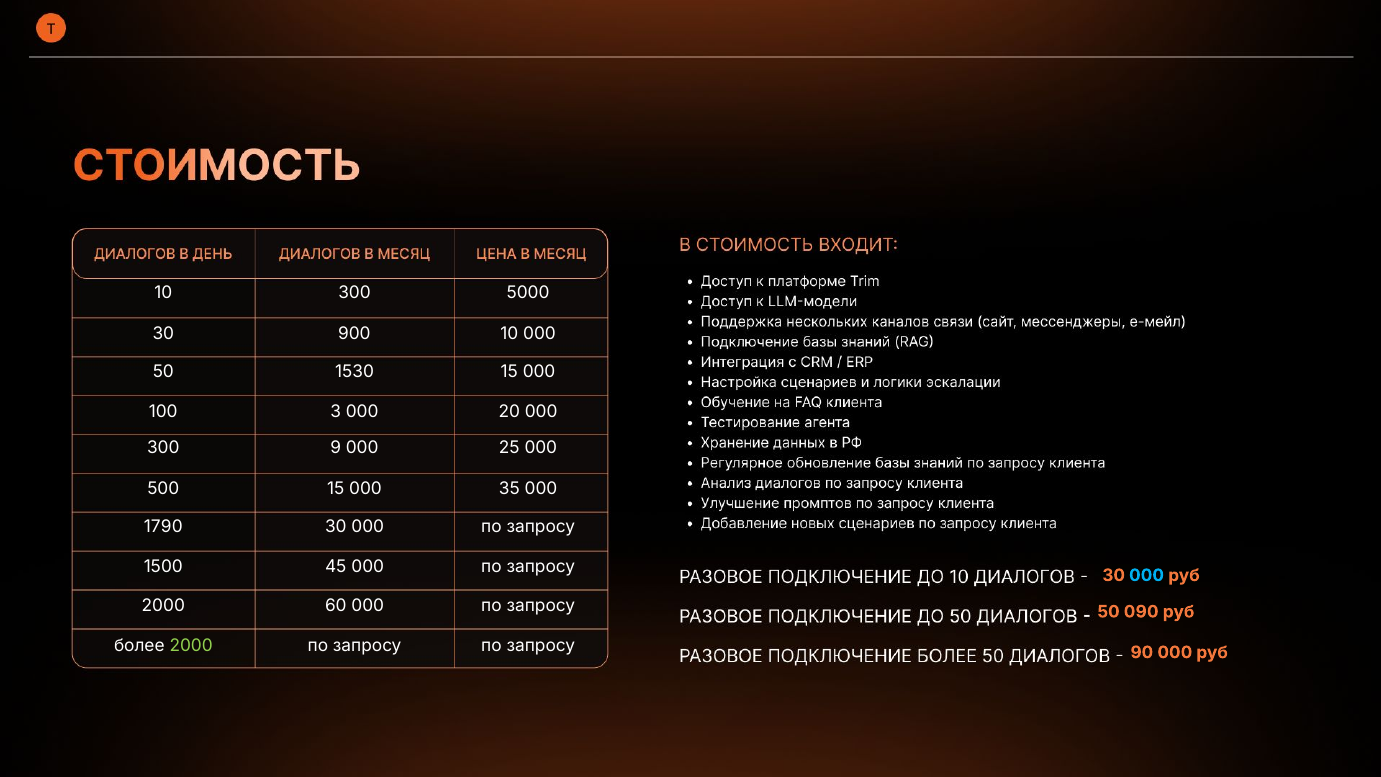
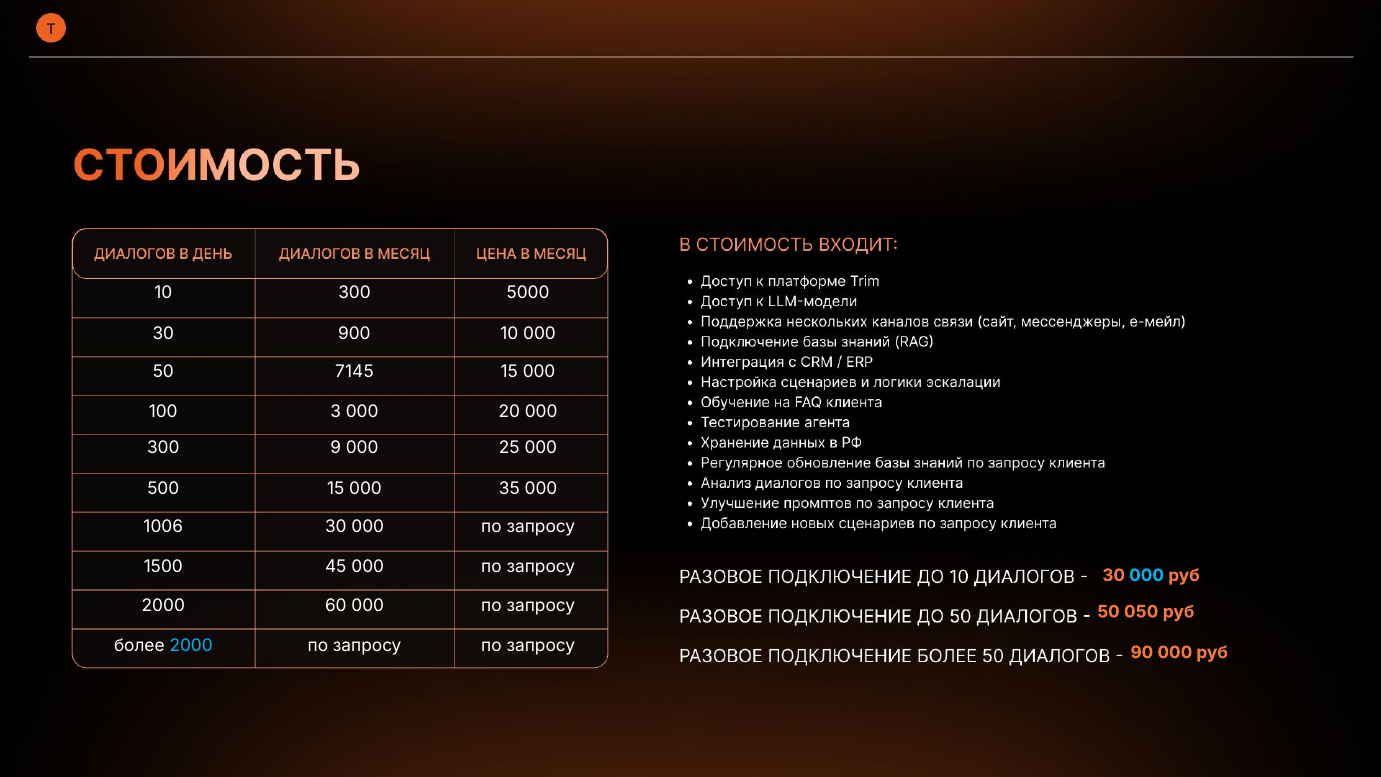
1530: 1530 -> 7145
1790: 1790 -> 1006
090: 090 -> 050
2000 at (191, 646) colour: light green -> light blue
